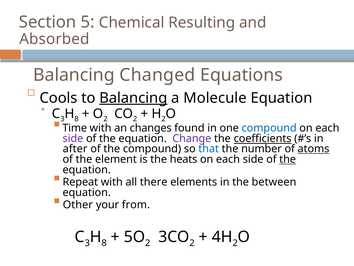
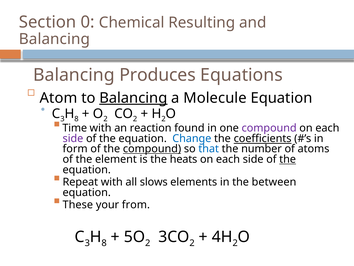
5: 5 -> 0
Absorbed at (54, 39): Absorbed -> Balancing
Changed: Changed -> Produces
Cools: Cools -> Atom
changes: changes -> reaction
compound at (269, 128) colour: blue -> purple
Change colour: purple -> blue
after: after -> form
compound at (152, 149) underline: none -> present
atoms underline: present -> none
there: there -> slows
Other: Other -> These
